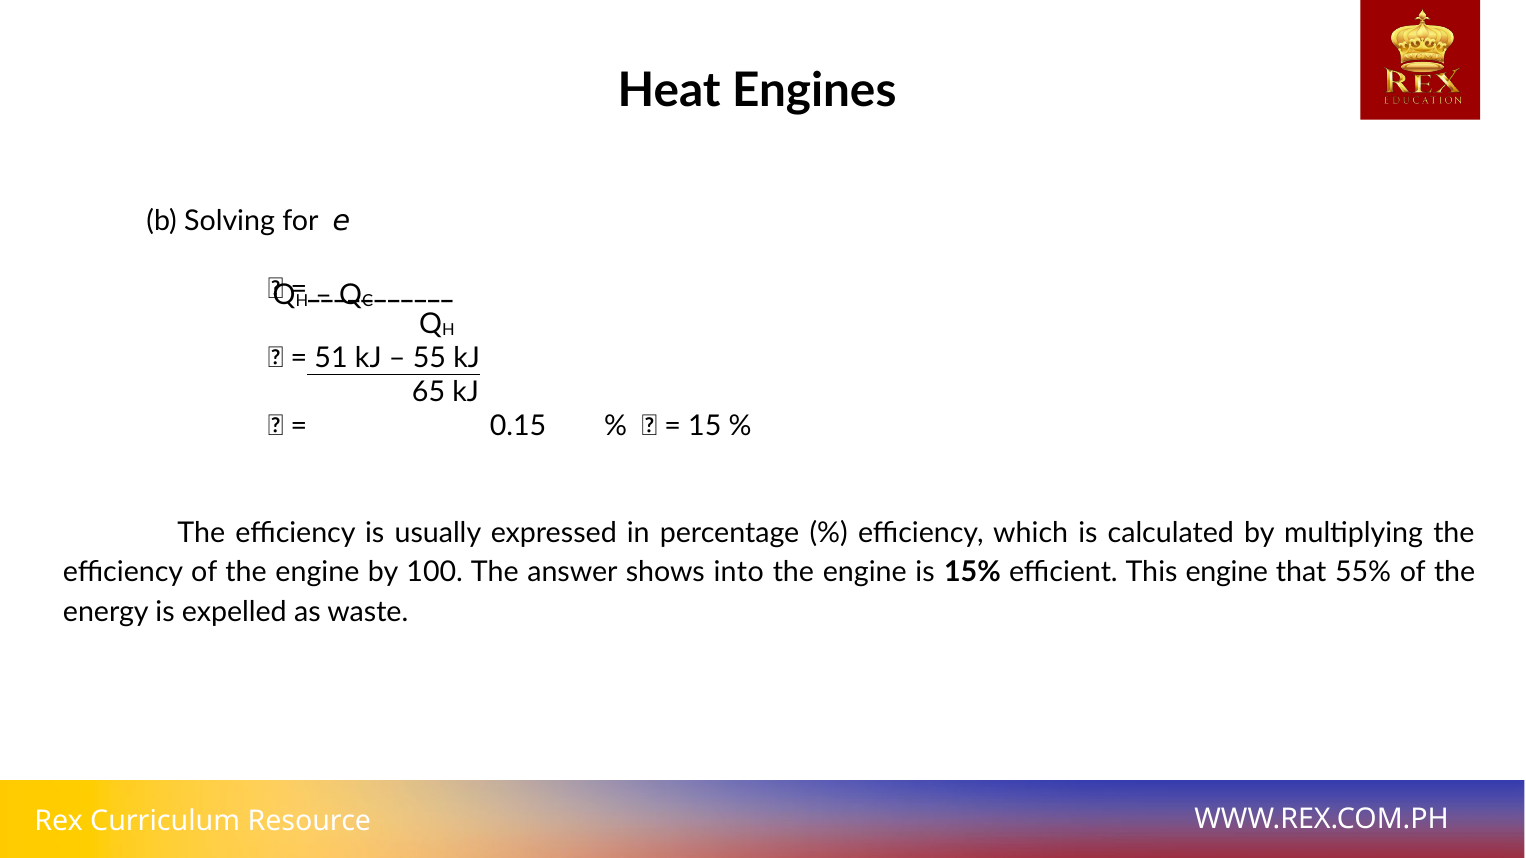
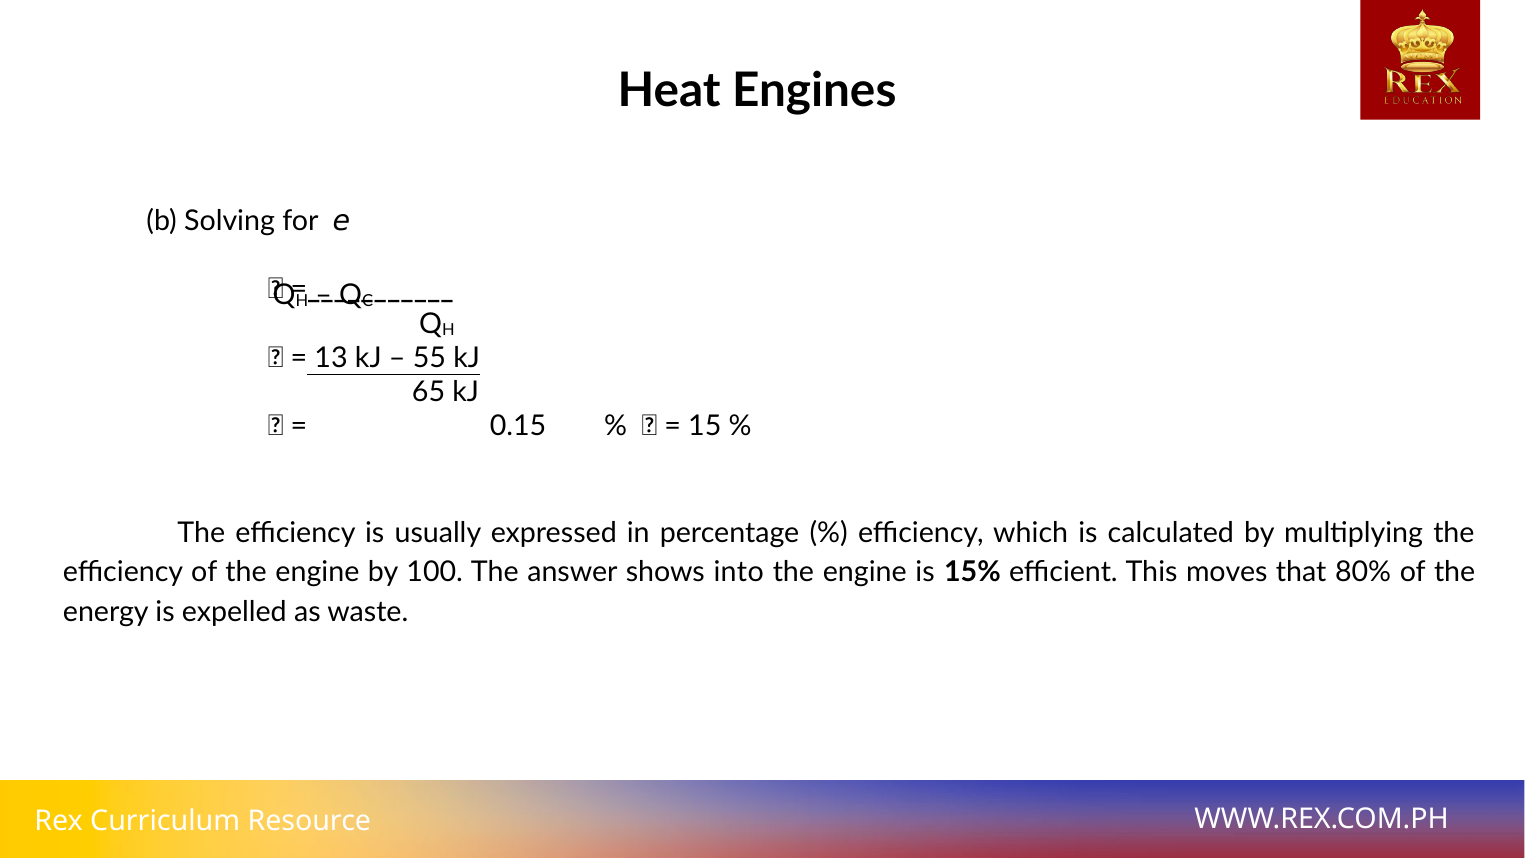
51: 51 -> 13
This engine: engine -> moves
55%: 55% -> 80%
